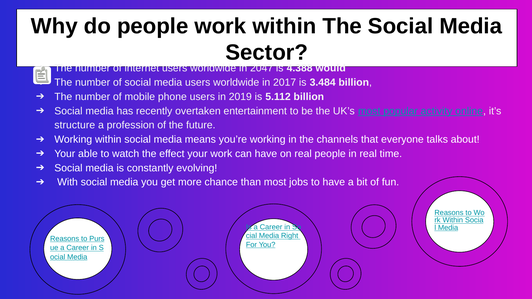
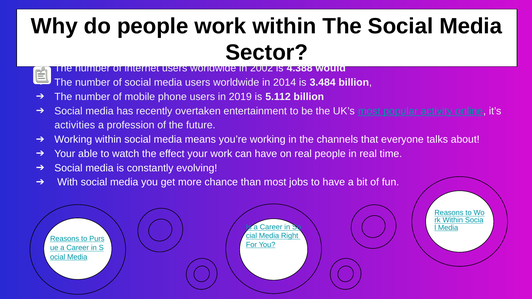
2047: 2047 -> 2002
2017: 2017 -> 2014
structure: structure -> activities
